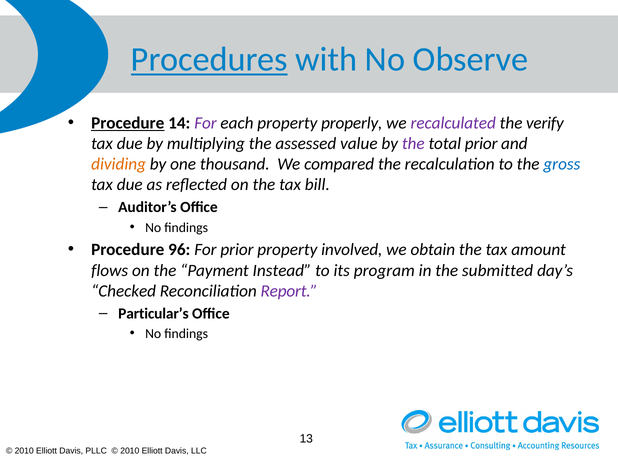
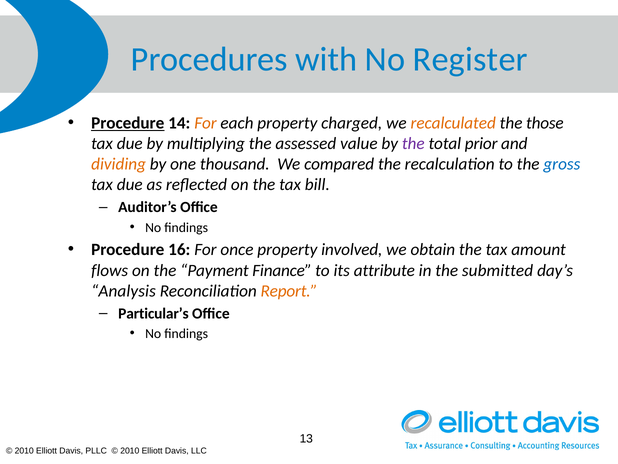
Procedures underline: present -> none
Observe: Observe -> Register
For at (205, 123) colour: purple -> orange
properly: properly -> charged
recalculated colour: purple -> orange
verify: verify -> those
96: 96 -> 16
For prior: prior -> once
Instead: Instead -> Finance
program: program -> attribute
Checked: Checked -> Analysis
Report colour: purple -> orange
